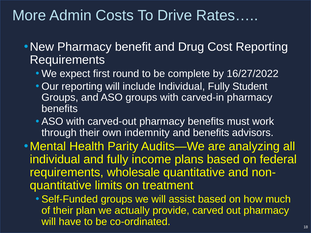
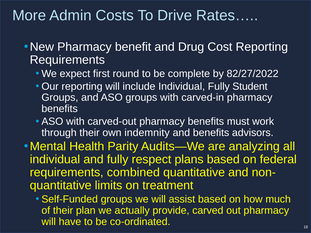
16/27/2022: 16/27/2022 -> 82/27/2022
income: income -> respect
wholesale: wholesale -> combined
